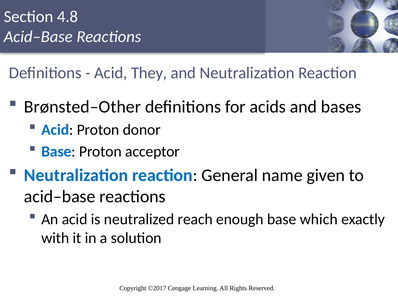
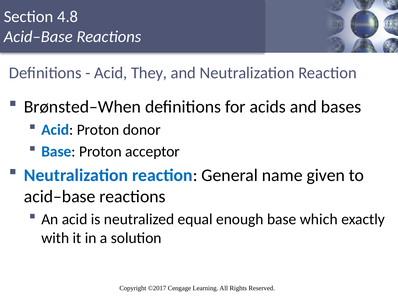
Brønsted–Other: Brønsted–Other -> Brønsted–When
reach: reach -> equal
